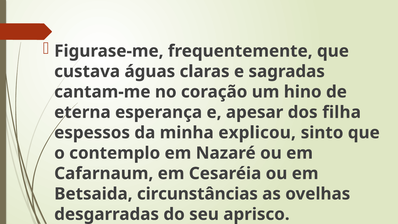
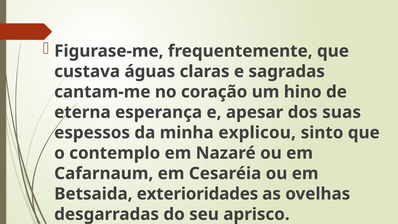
filha: filha -> suas
circunstâncias: circunstâncias -> exterioridades
